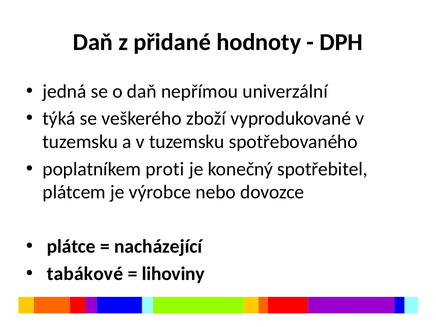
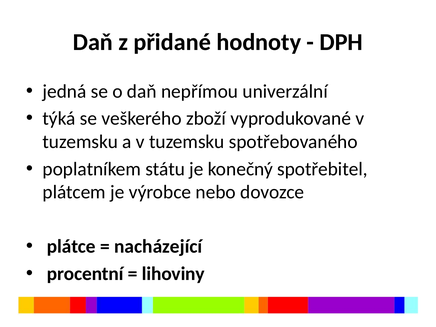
proti: proti -> státu
tabákové: tabákové -> procentní
